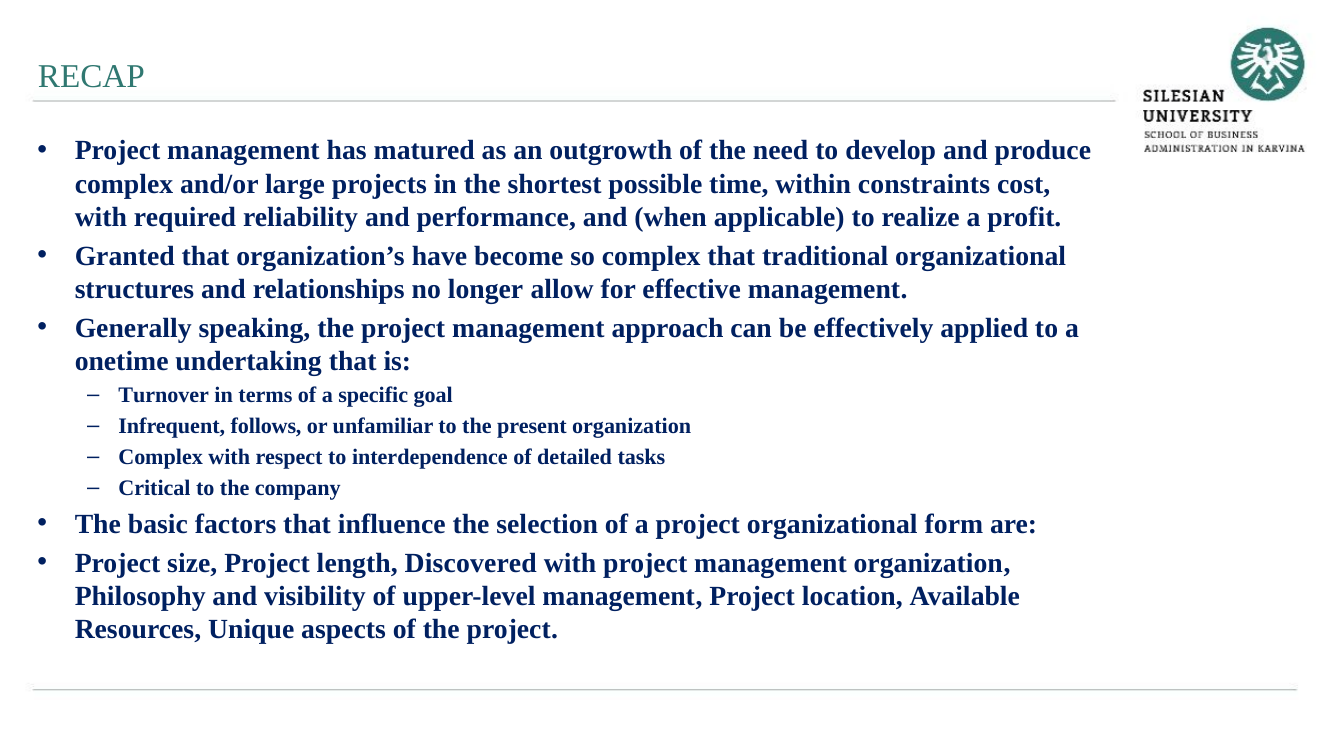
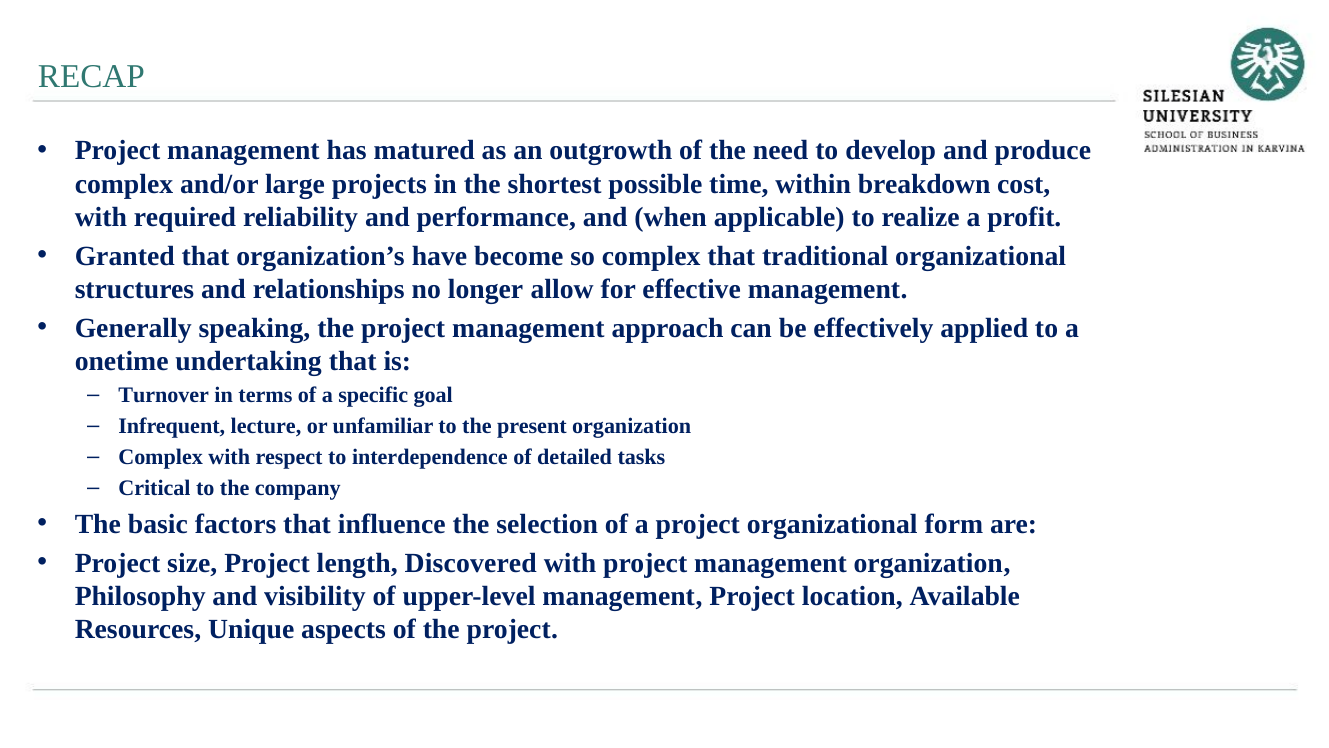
constraints: constraints -> breakdown
follows: follows -> lecture
